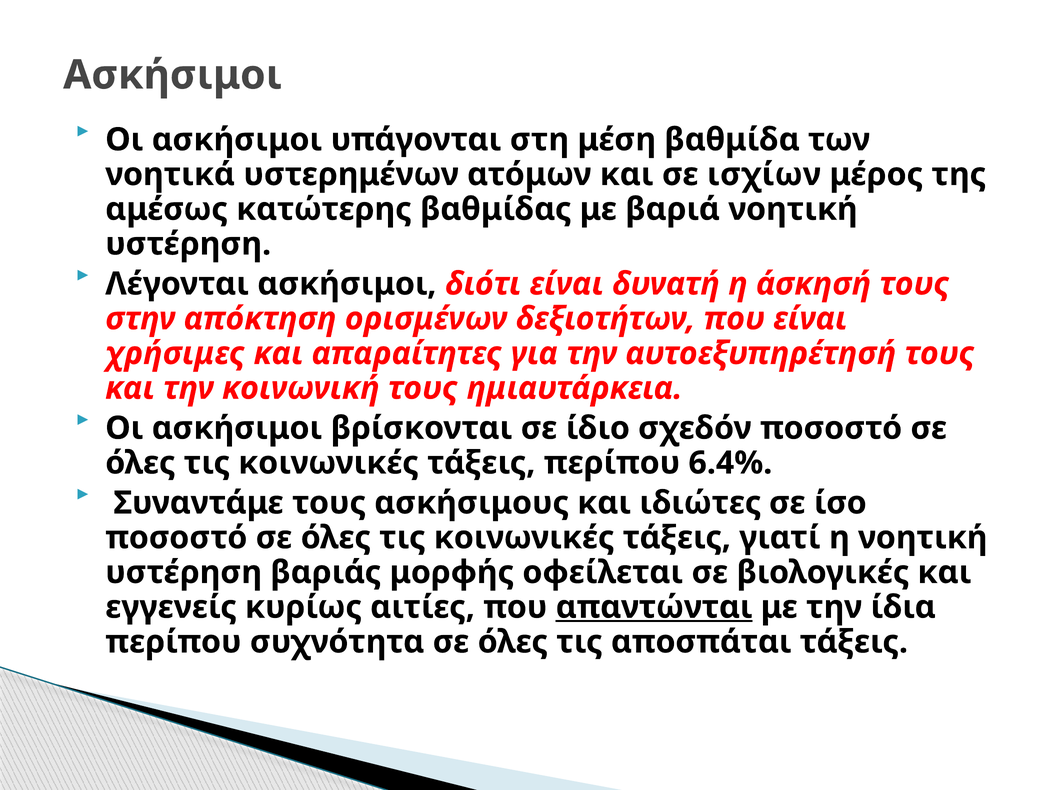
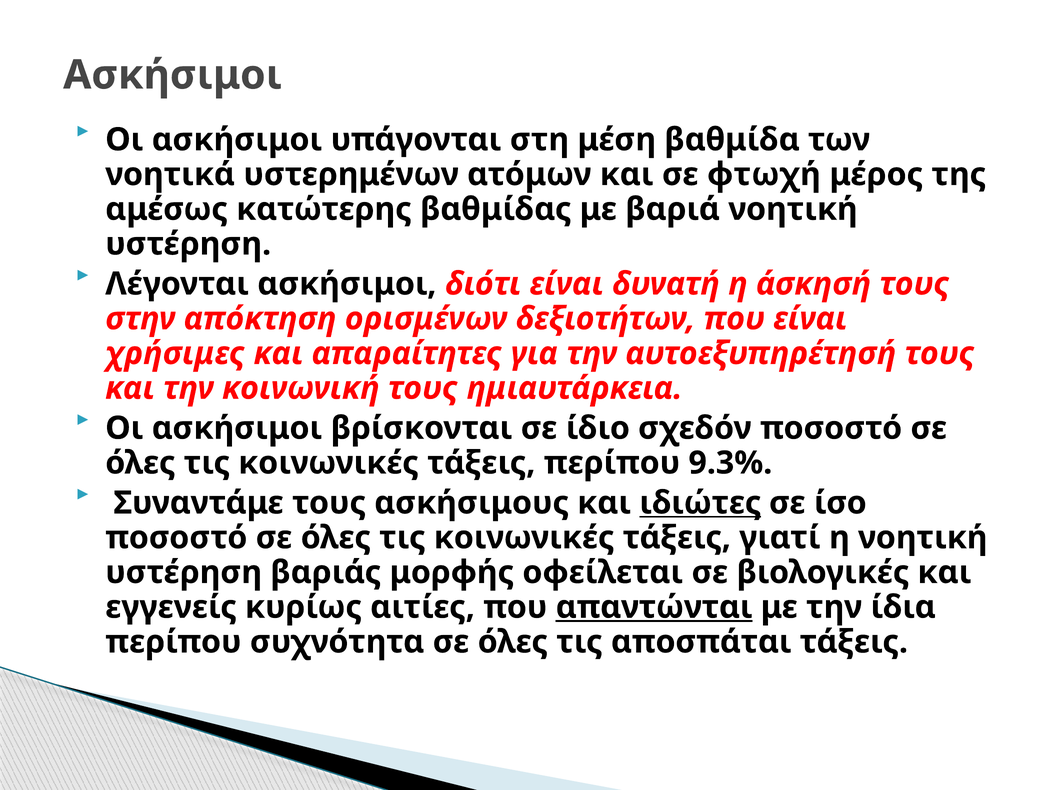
ισχίων: ισχίων -> φτωχή
6.4%: 6.4% -> 9.3%
ιδιώτες underline: none -> present
